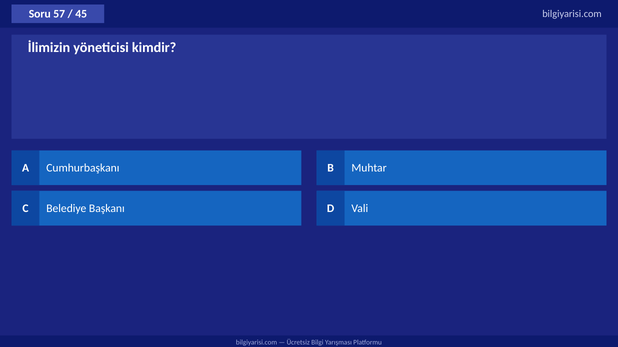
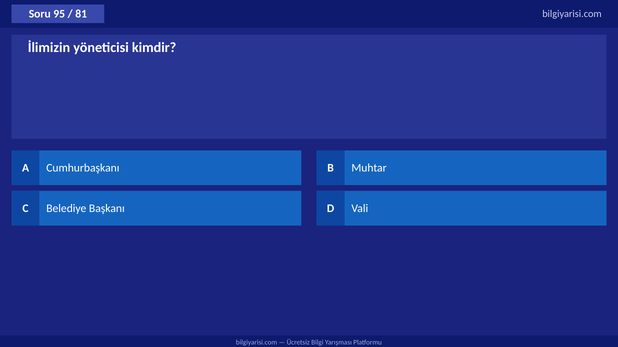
57: 57 -> 95
45: 45 -> 81
